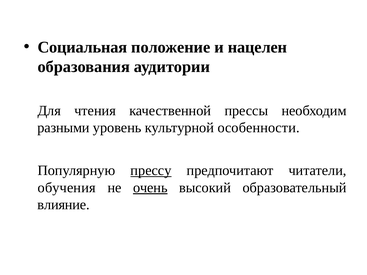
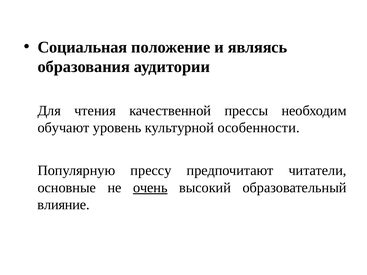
нацелен: нацелен -> являясь
разными: разными -> обучают
прессу underline: present -> none
обучения: обучения -> основные
